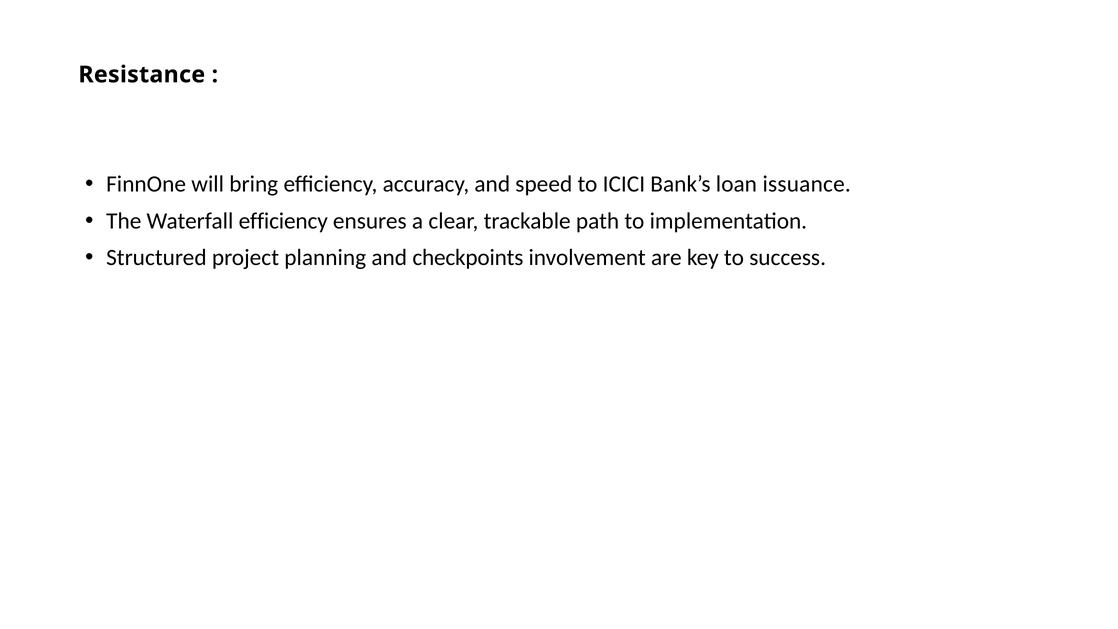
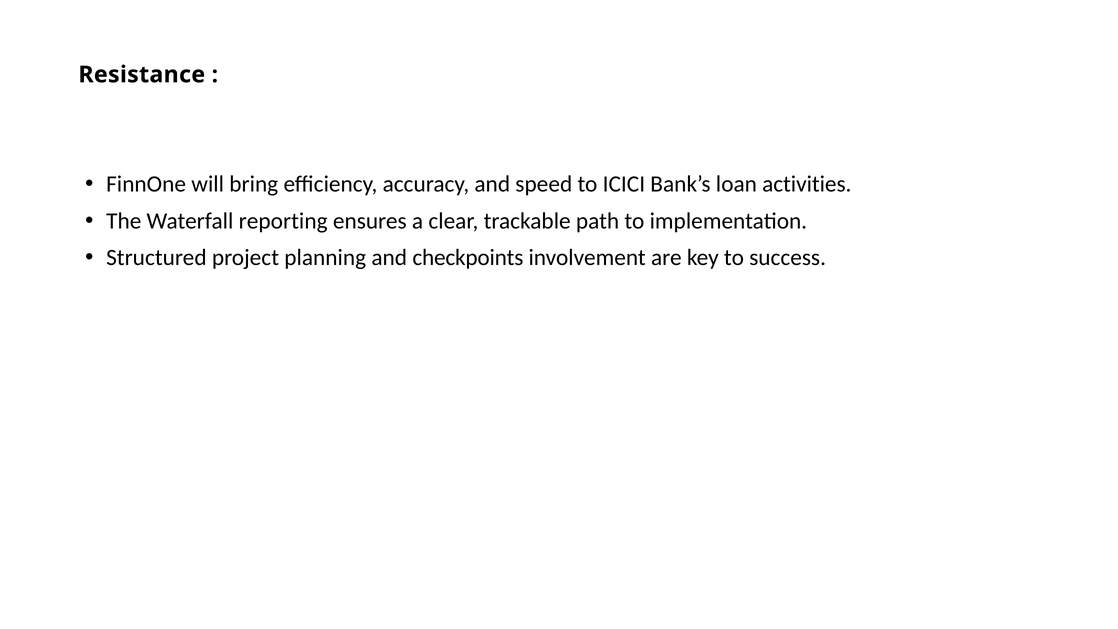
issuance: issuance -> activities
Waterfall efficiency: efficiency -> reporting
